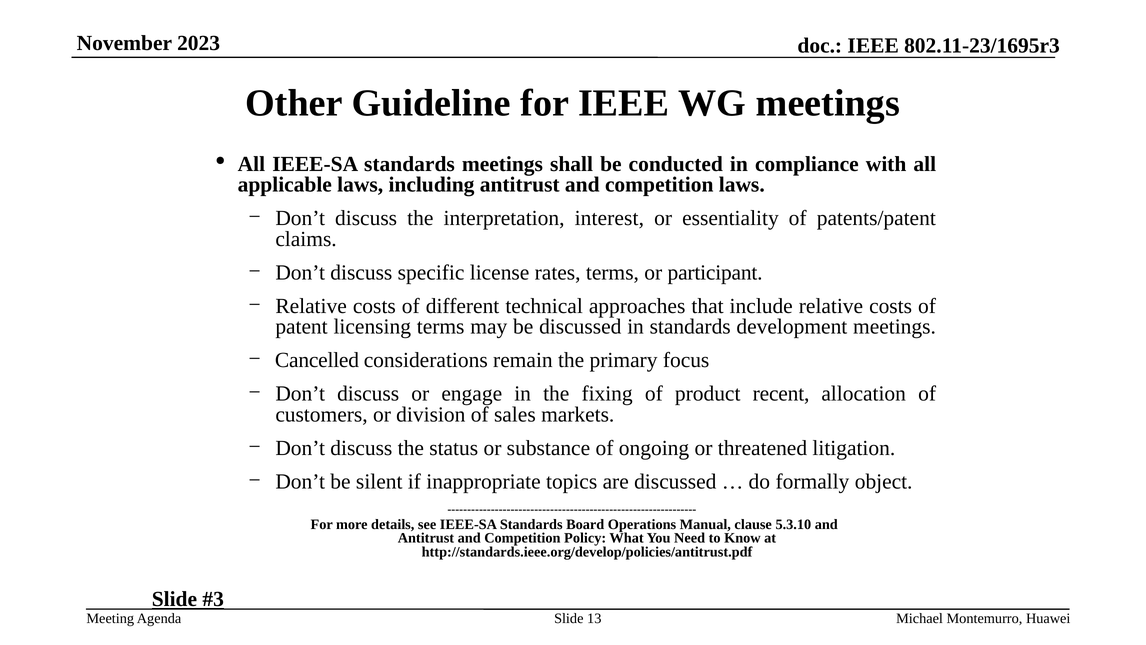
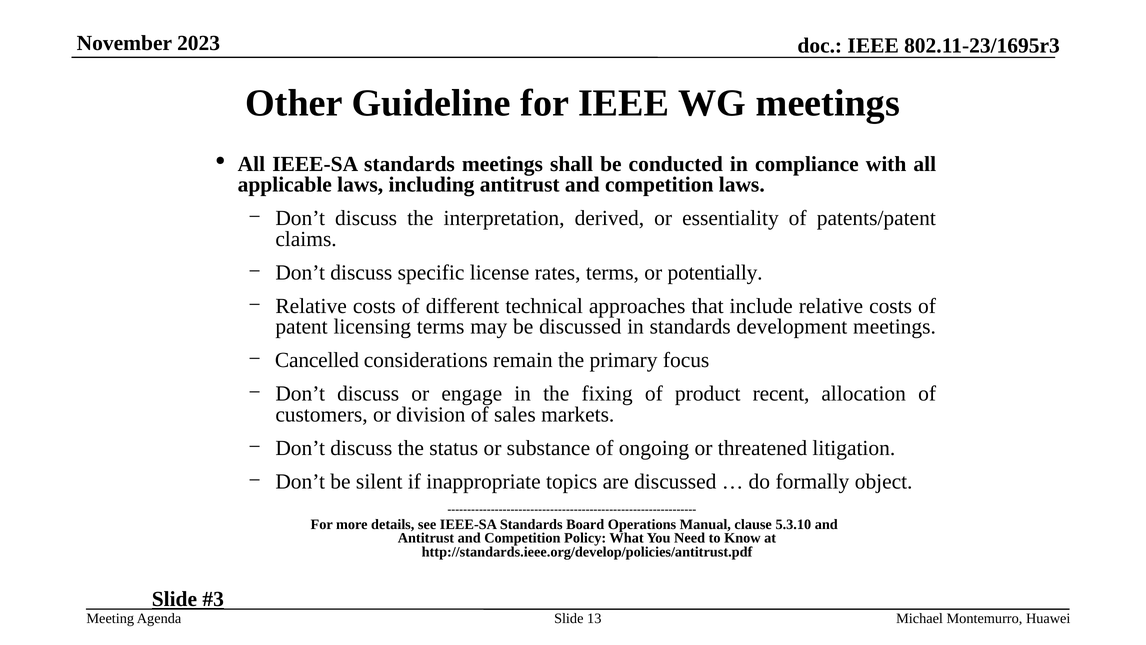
interest: interest -> derived
participant: participant -> potentially
